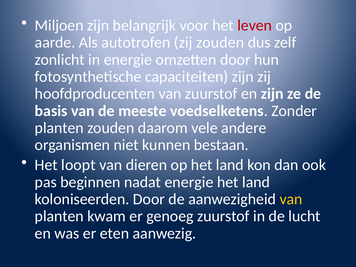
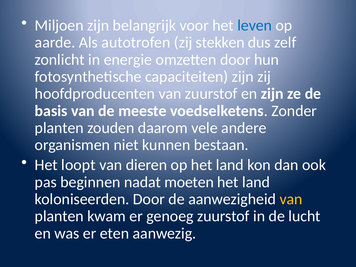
leven colour: red -> blue
zij zouden: zouden -> stekken
nadat energie: energie -> moeten
